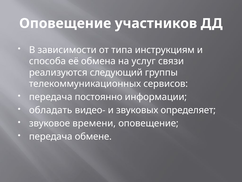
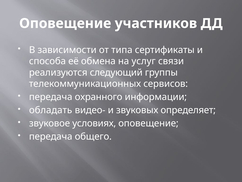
инструкциям: инструкциям -> сертификаты
постоянно: постоянно -> охранного
времени: времени -> условиях
обмене: обмене -> общего
